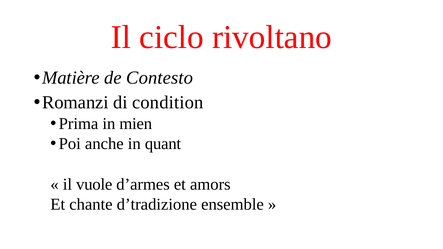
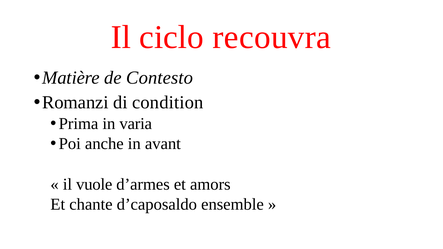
rivoltano: rivoltano -> recouvra
mien: mien -> varia
quant: quant -> avant
d’tradizione: d’tradizione -> d’caposaldo
